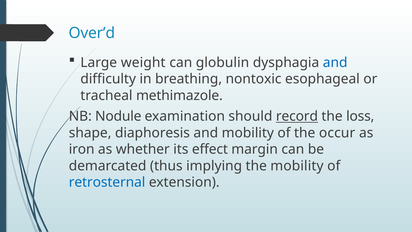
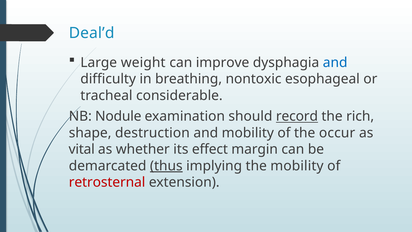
Over’d: Over’d -> Deal’d
globulin: globulin -> improve
methimazole: methimazole -> considerable
loss: loss -> rich
diaphoresis: diaphoresis -> destruction
iron: iron -> vital
thus underline: none -> present
retrosternal colour: blue -> red
